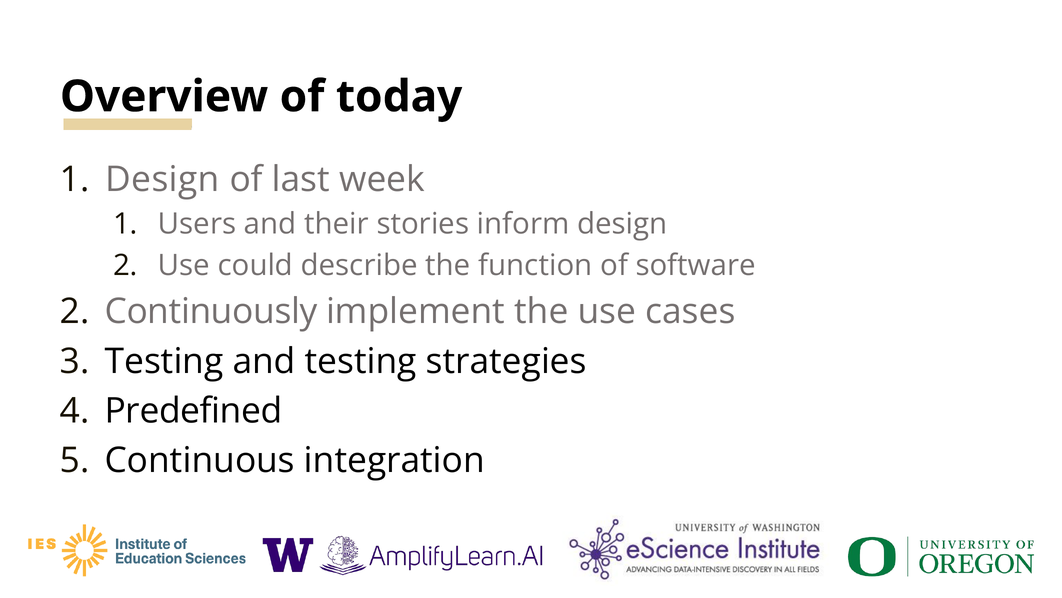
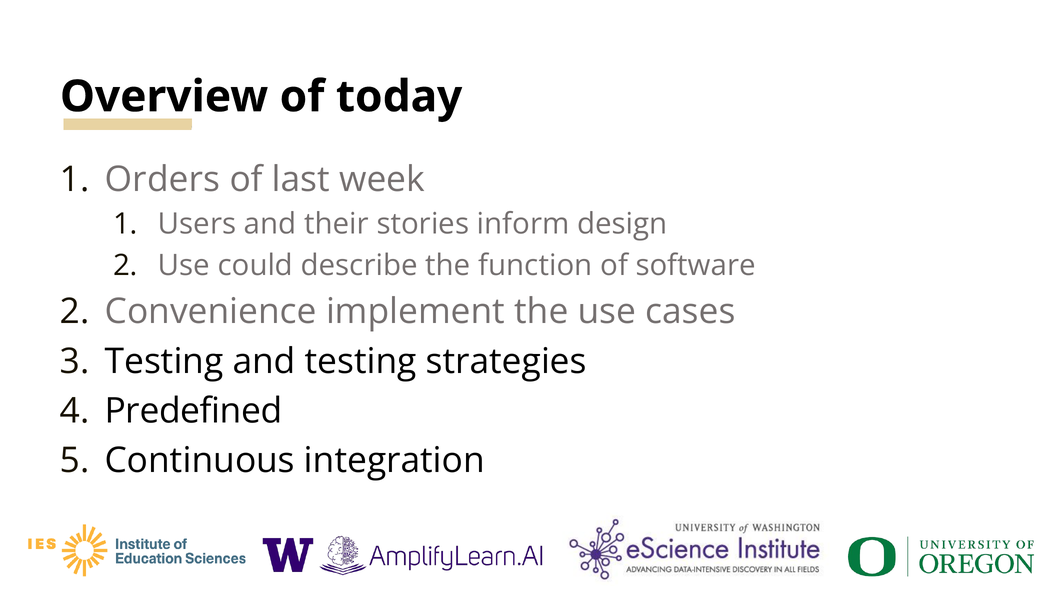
Design at (162, 179): Design -> Orders
Continuously: Continuously -> Convenience
